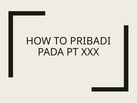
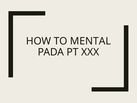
PRIBADI: PRIBADI -> MENTAL
